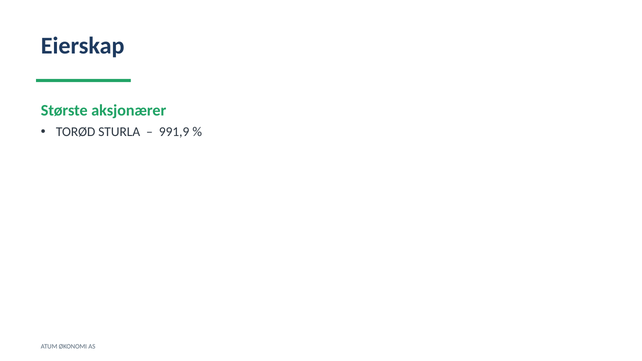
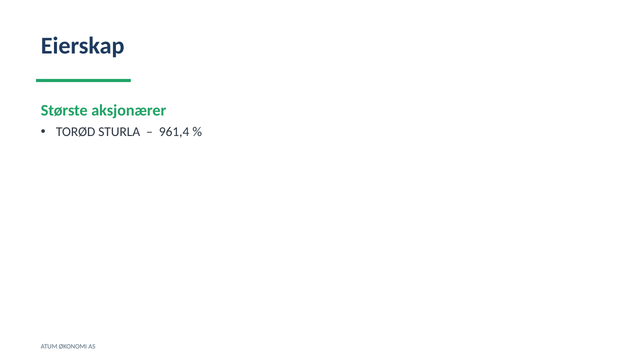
991,9: 991,9 -> 961,4
